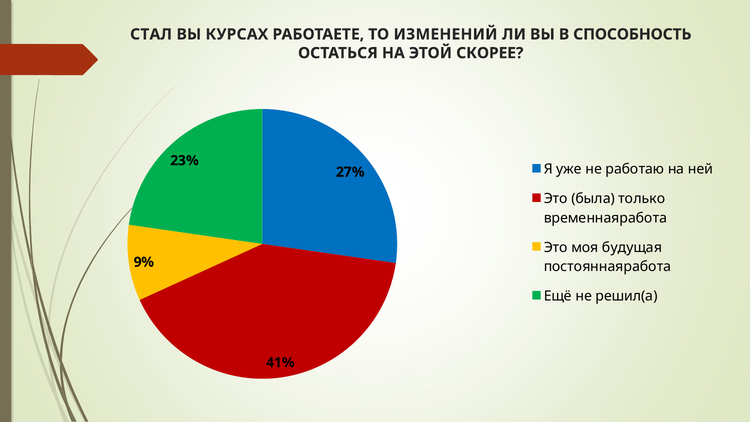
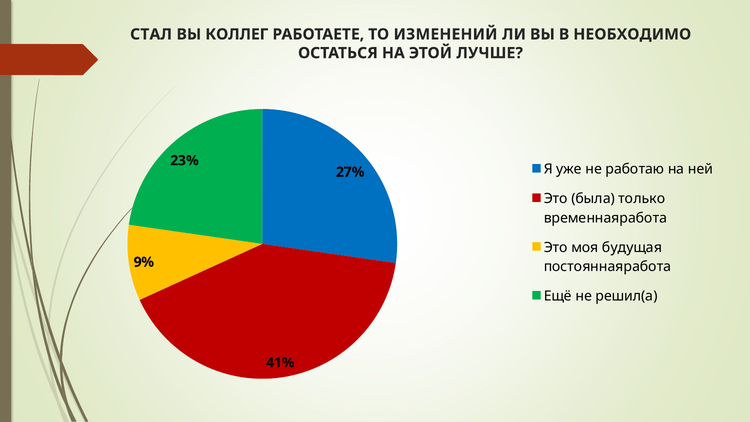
КУРСАХ: КУРСАХ -> КОЛЛЕГ
СПОСОБНОСТЬ: СПОСОБНОСТЬ -> НЕОБХОДИМО
СКОРЕЕ: СКОРЕЕ -> ЛУЧШЕ
